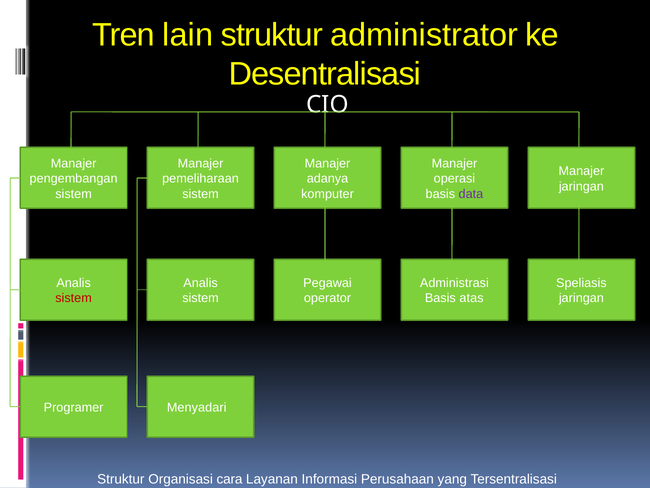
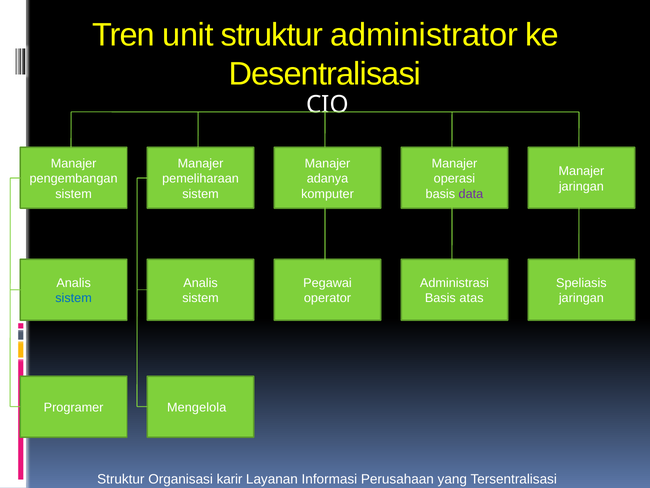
lain: lain -> unit
sistem at (74, 298) colour: red -> blue
Menyadari: Menyadari -> Mengelola
cara: cara -> karir
